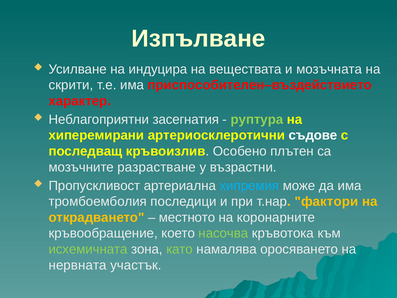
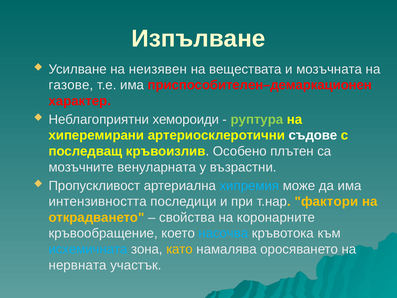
индуцира: индуцира -> неизявен
скрити: скрити -> газове
приспособителен–въздействието: приспособителен–въздействието -> приспособителен–демаркационен
засегнатия: засегнатия -> хемороиди
разрастване: разрастване -> венуларната
тромбоемболия: тромбоемболия -> интензивността
местното: местното -> свойства
насочва colour: light green -> light blue
исхемичната colour: light green -> light blue
като colour: light green -> yellow
